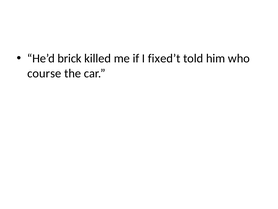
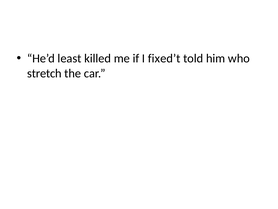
brick: brick -> least
course: course -> stretch
